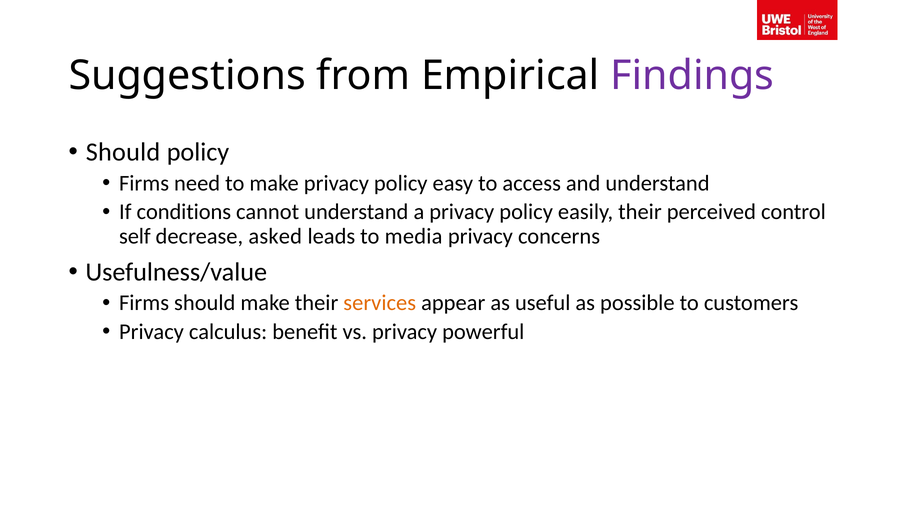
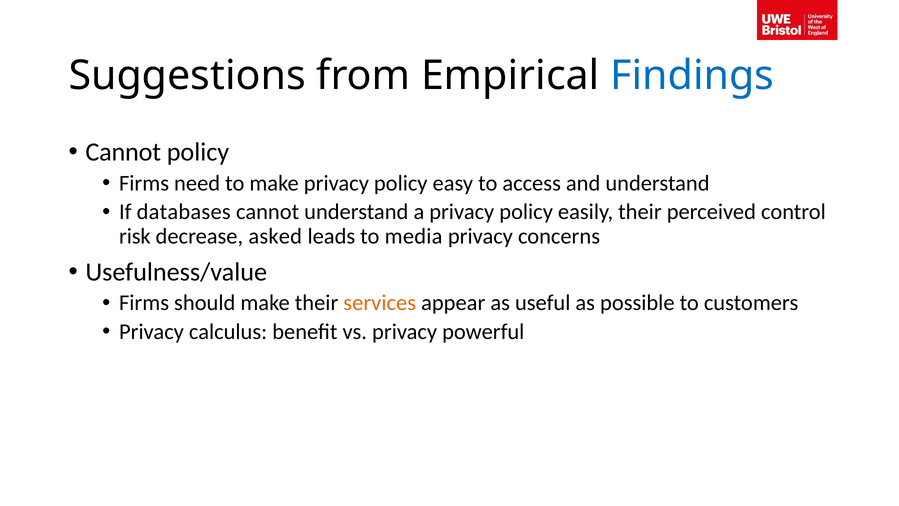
Findings colour: purple -> blue
Should at (123, 152): Should -> Cannot
conditions: conditions -> databases
self: self -> risk
